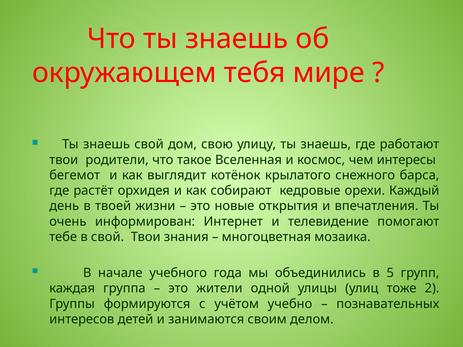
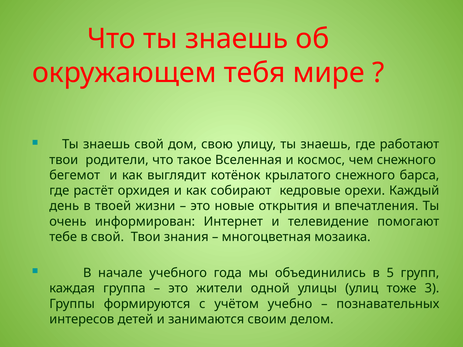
чем интересы: интересы -> снежного
2: 2 -> 3
